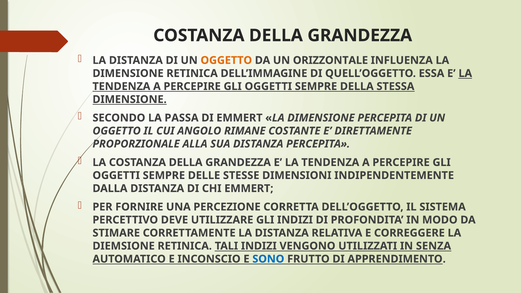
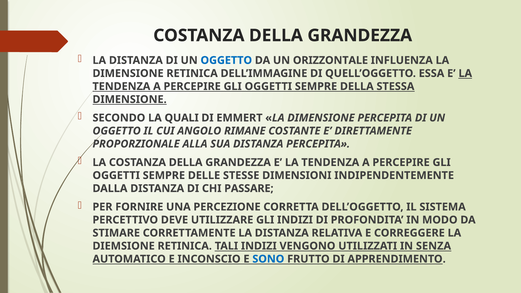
OGGETTO at (226, 60) colour: orange -> blue
PASSA: PASSA -> QUALI
CHI EMMERT: EMMERT -> PASSARE
